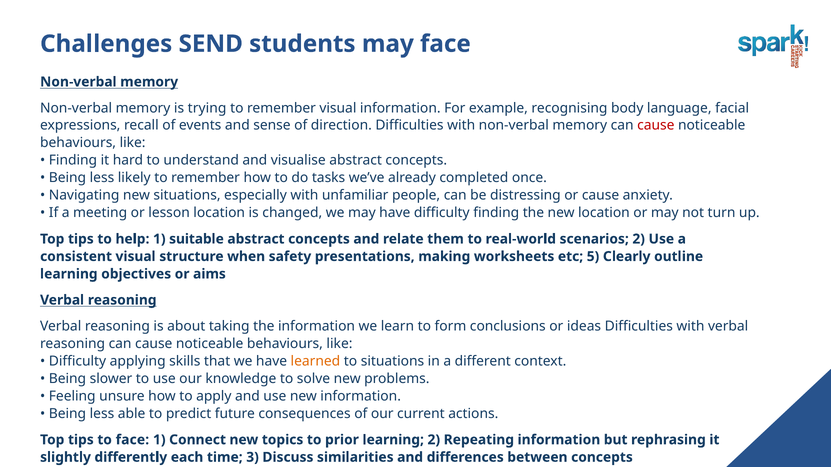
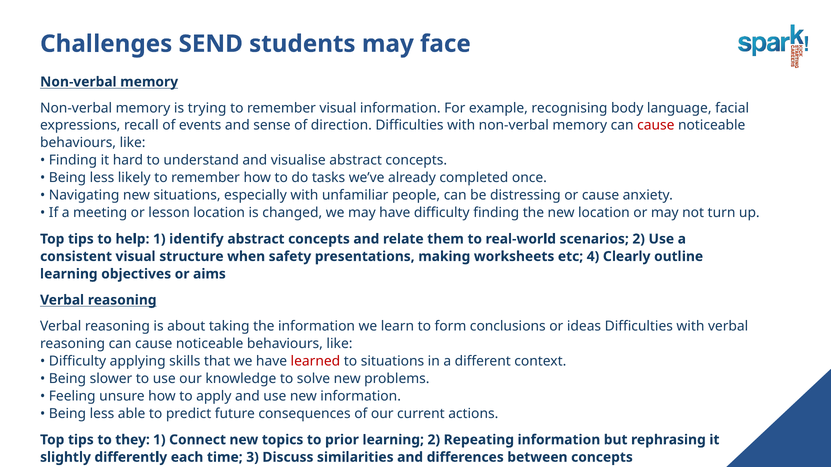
suitable: suitable -> identify
5: 5 -> 4
learned colour: orange -> red
to face: face -> they
